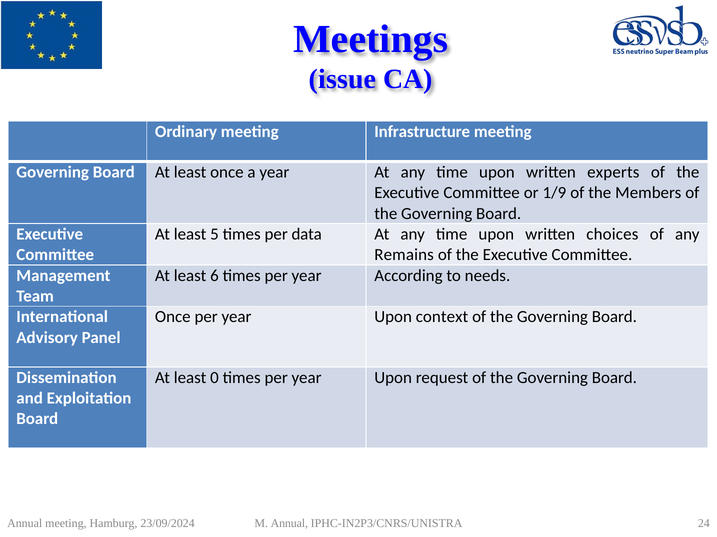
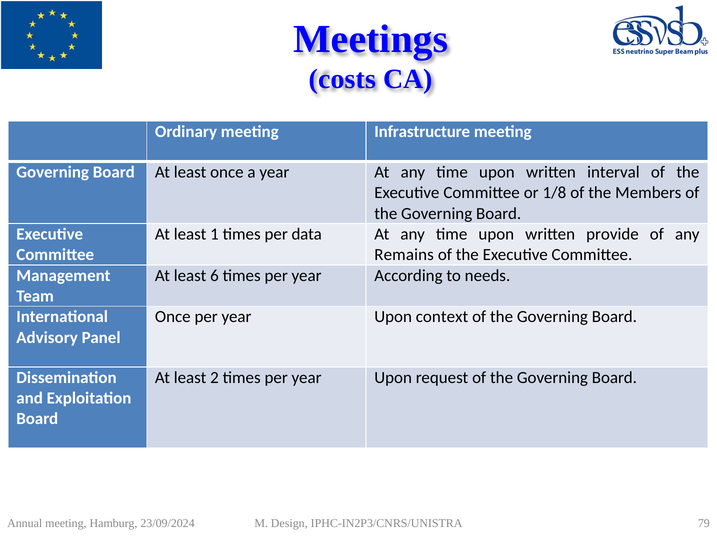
issue: issue -> costs
experts: experts -> interval
1/9: 1/9 -> 1/8
5: 5 -> 1
choices: choices -> provide
0: 0 -> 2
M Annual: Annual -> Design
24: 24 -> 79
